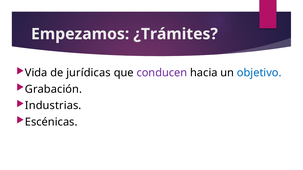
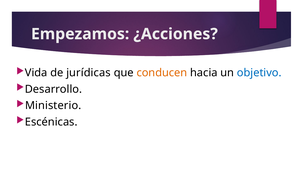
¿Trámites: ¿Trámites -> ¿Acciones
conducen colour: purple -> orange
Grabación: Grabación -> Desarrollo
Industrias: Industrias -> Ministerio
